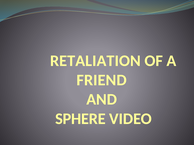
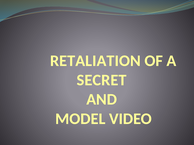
FRIEND: FRIEND -> SECRET
SPHERE: SPHERE -> MODEL
